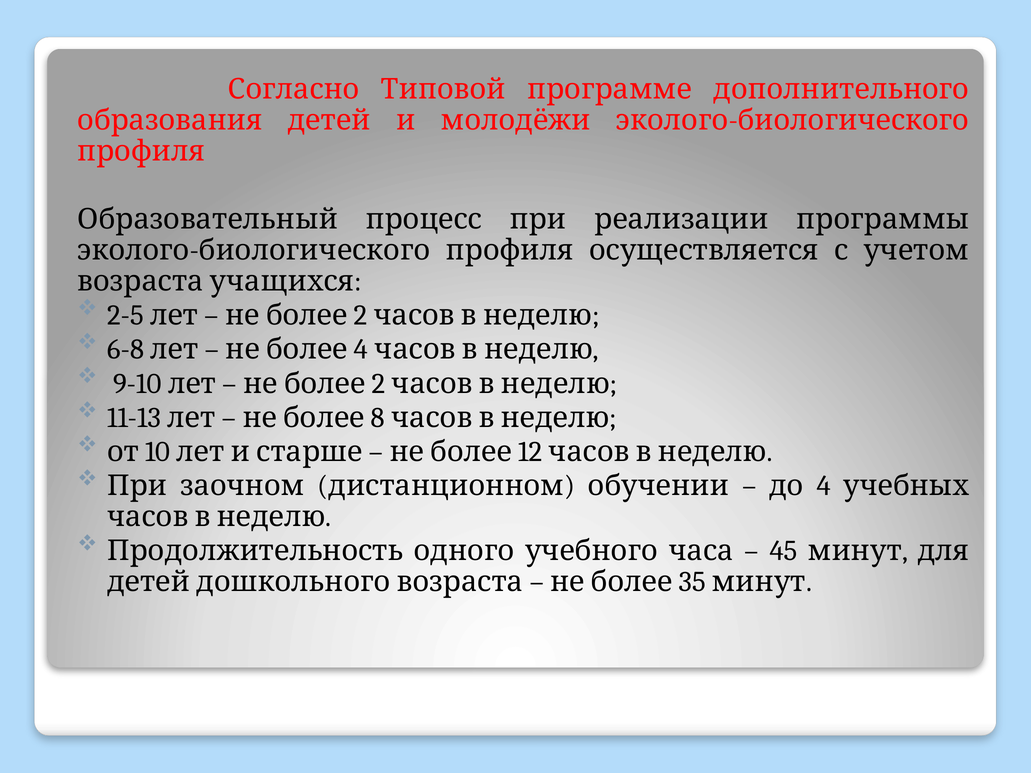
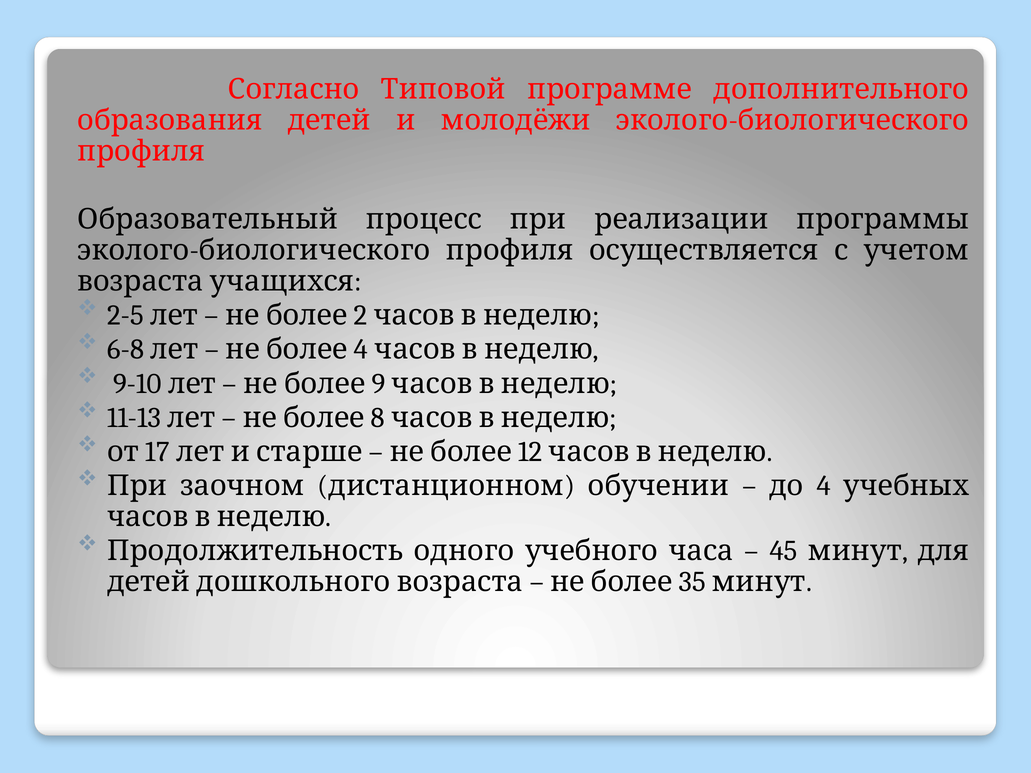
2 at (378, 384): 2 -> 9
10: 10 -> 17
